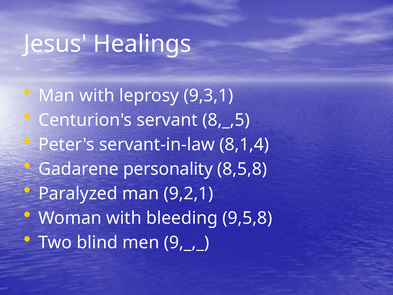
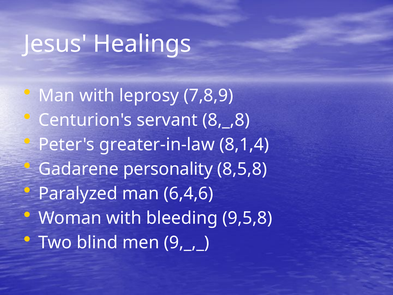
9,3,1: 9,3,1 -> 7,8,9
8,_,5: 8,_,5 -> 8,_,8
servant-in-law: servant-in-law -> greater-in-law
9,2,1: 9,2,1 -> 6,4,6
